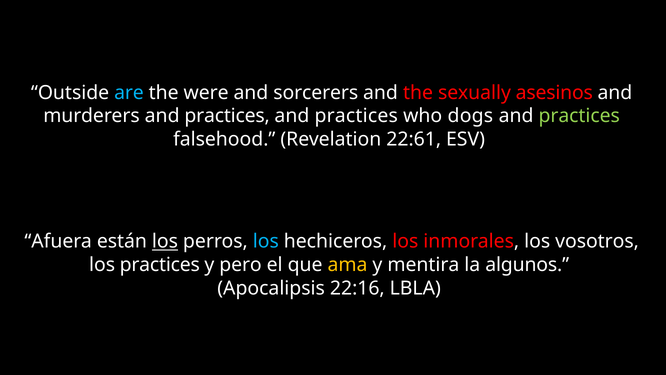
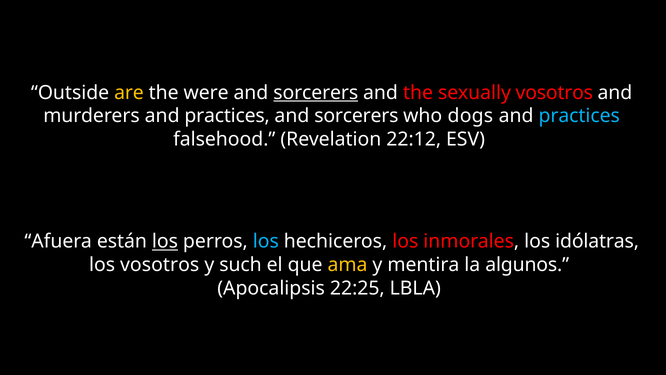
are colour: light blue -> yellow
sorcerers at (316, 93) underline: none -> present
sexually asesinos: asesinos -> vosotros
practices at (356, 116): practices -> sorcerers
practices at (579, 116) colour: light green -> light blue
22:61: 22:61 -> 22:12
vosotros: vosotros -> idólatras
los practices: practices -> vosotros
pero: pero -> such
22:16: 22:16 -> 22:25
